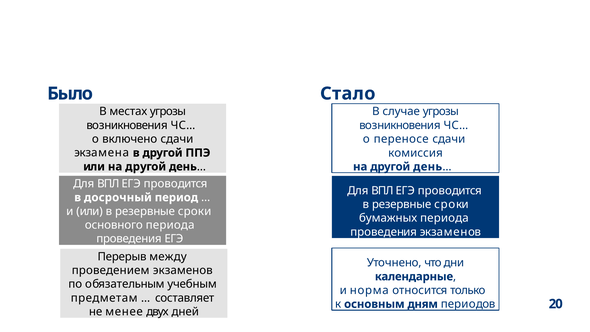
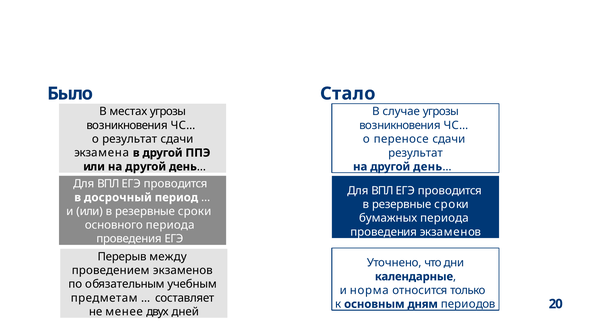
о включено: включено -> результат
комиссия at (415, 153): комиссия -> результат
